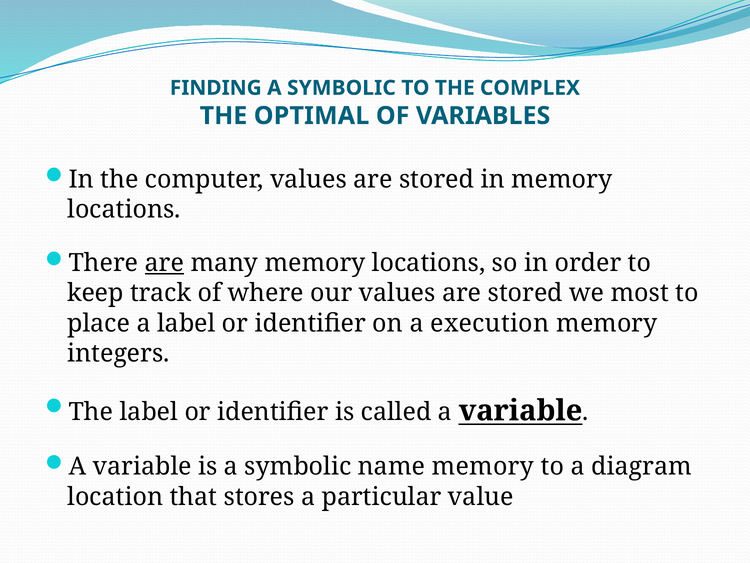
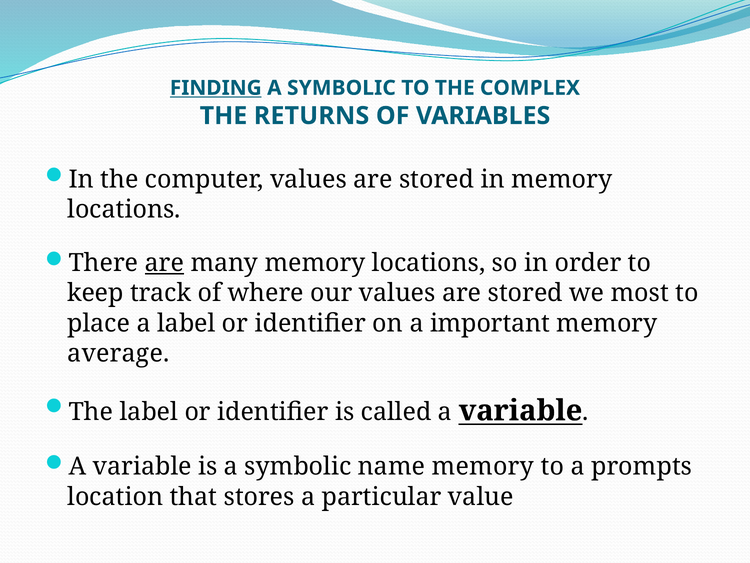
FINDING underline: none -> present
OPTIMAL: OPTIMAL -> RETURNS
execution: execution -> important
integers: integers -> average
diagram: diagram -> prompts
